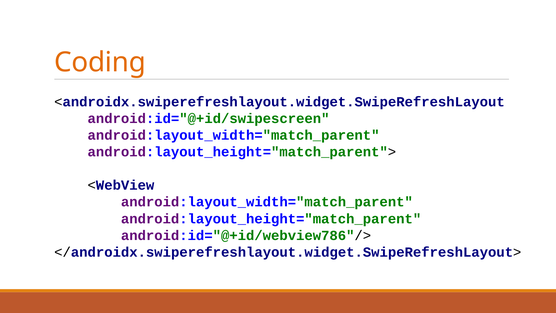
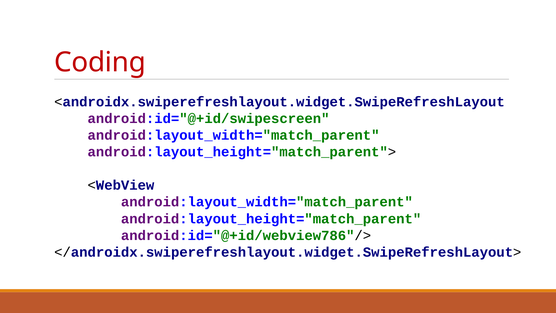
Coding colour: orange -> red
